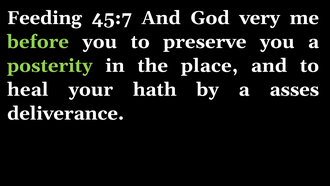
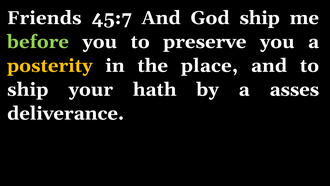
Feeding: Feeding -> Friends
God very: very -> ship
posterity colour: light green -> yellow
heal at (28, 89): heal -> ship
